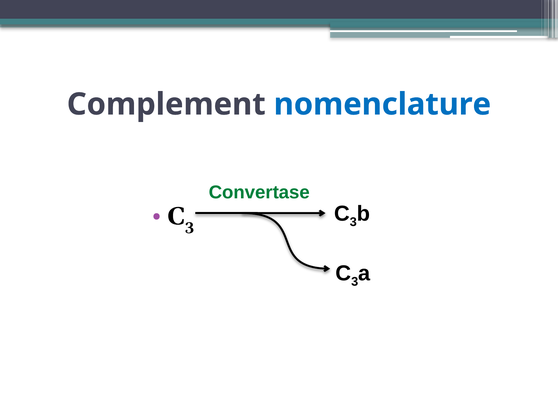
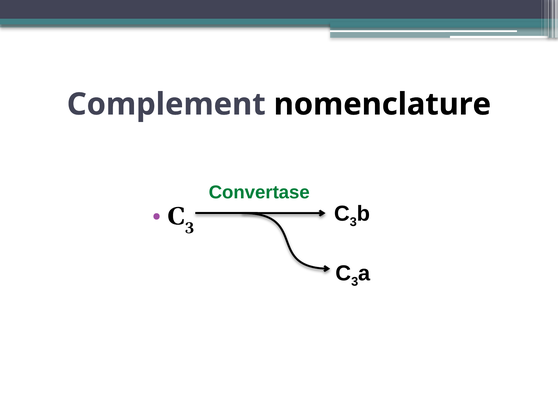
nomenclature colour: blue -> black
